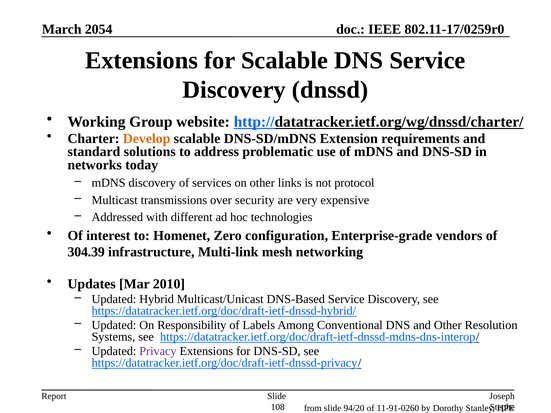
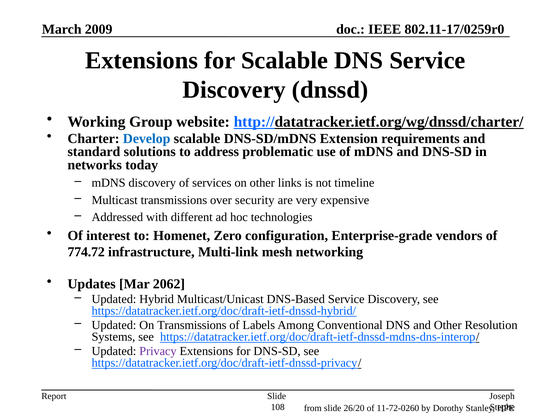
2054: 2054 -> 2009
Develop colour: orange -> blue
protocol: protocol -> timeline
304.39: 304.39 -> 774.72
2010: 2010 -> 2062
On Responsibility: Responsibility -> Transmissions
94/20: 94/20 -> 26/20
11-91-0260: 11-91-0260 -> 11-72-0260
